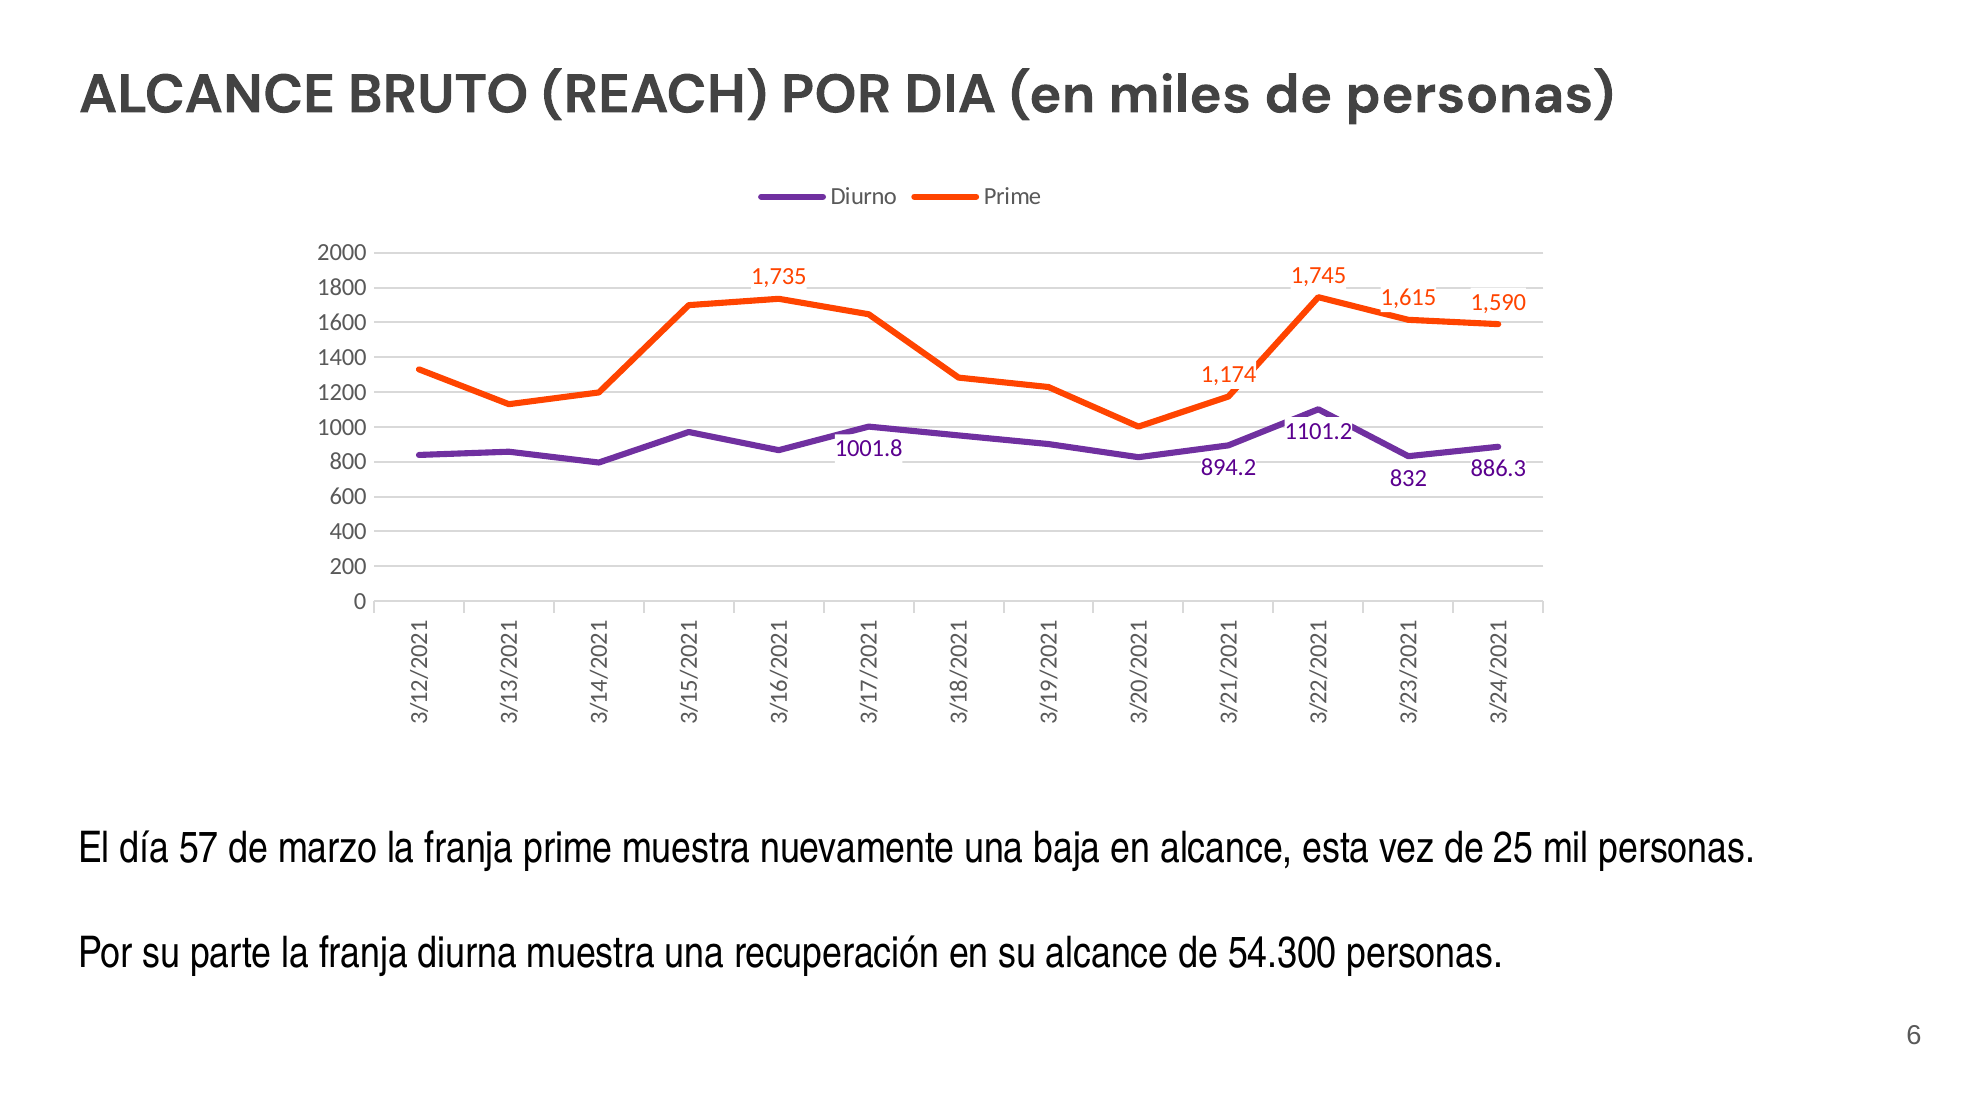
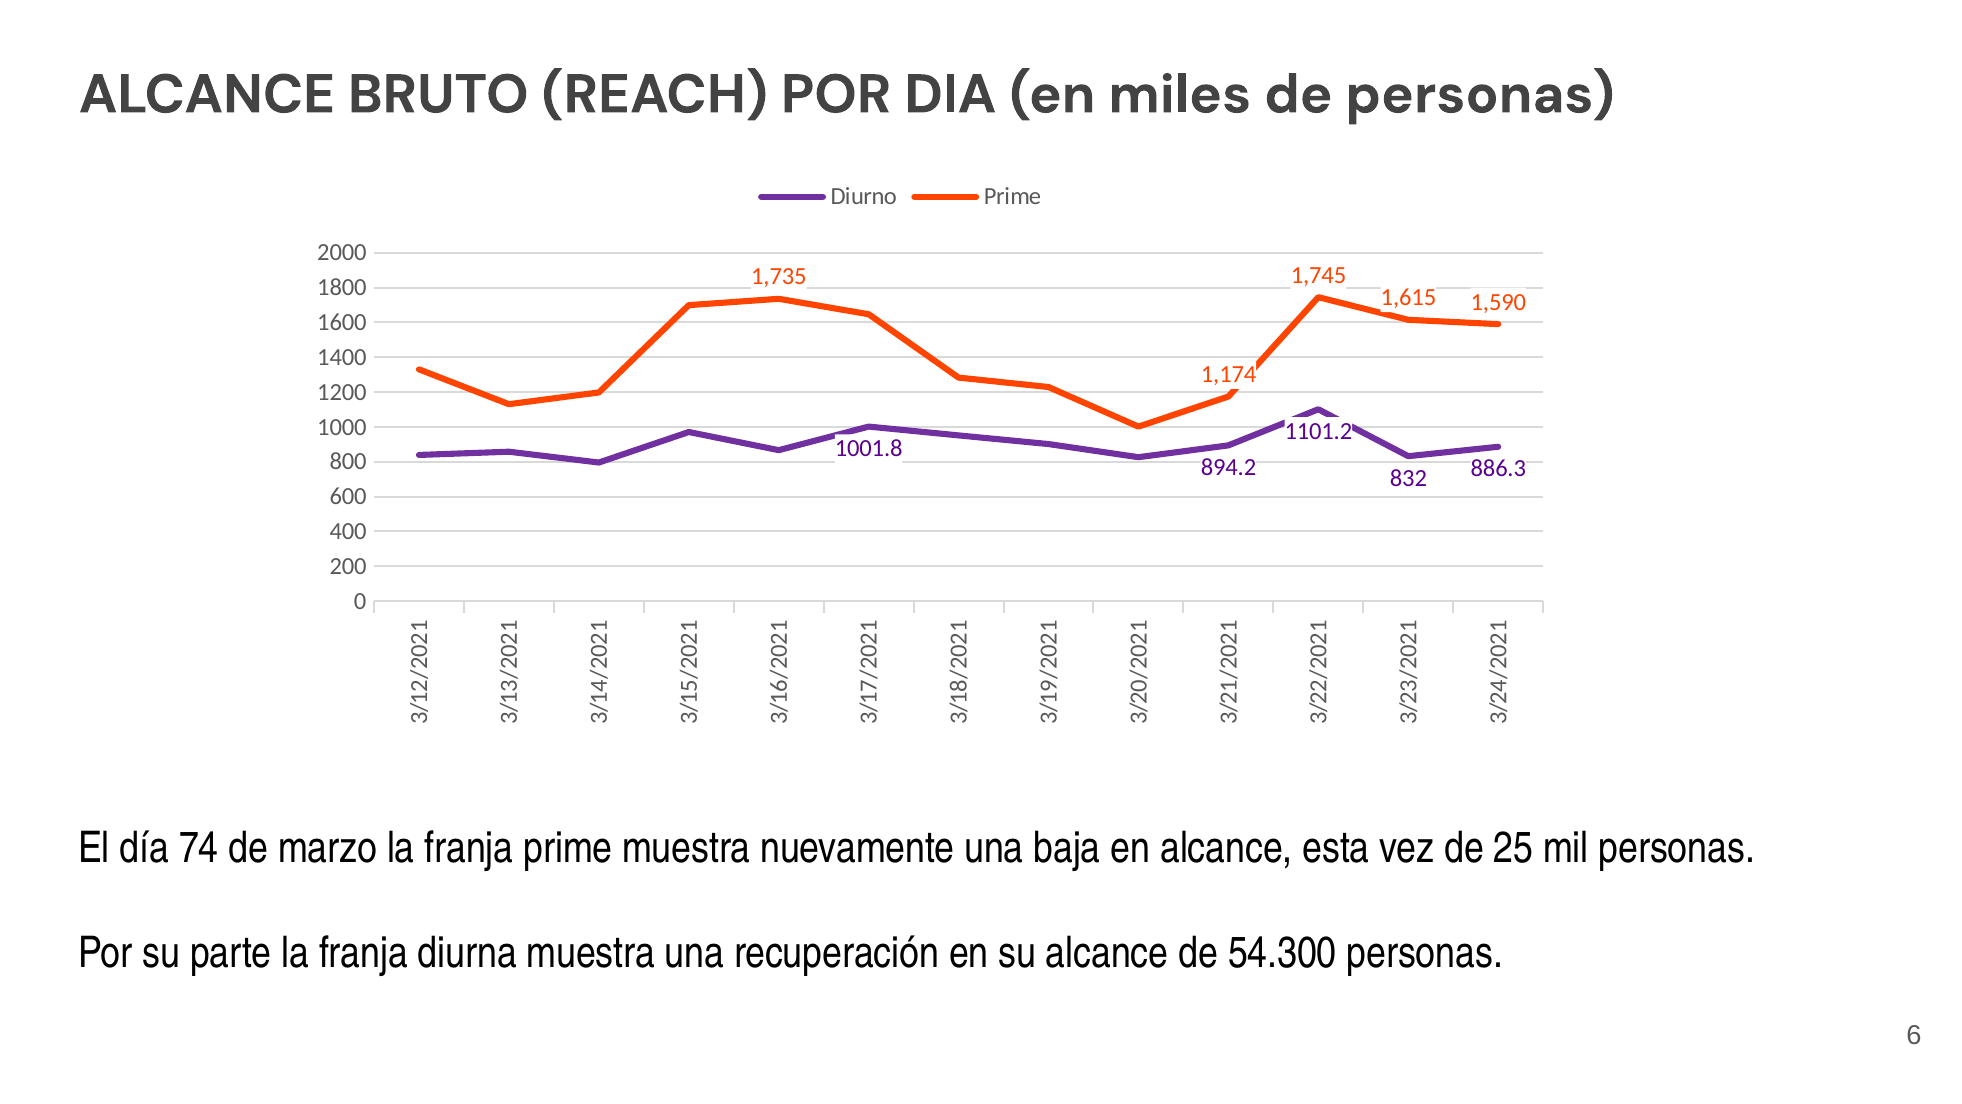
57: 57 -> 74
